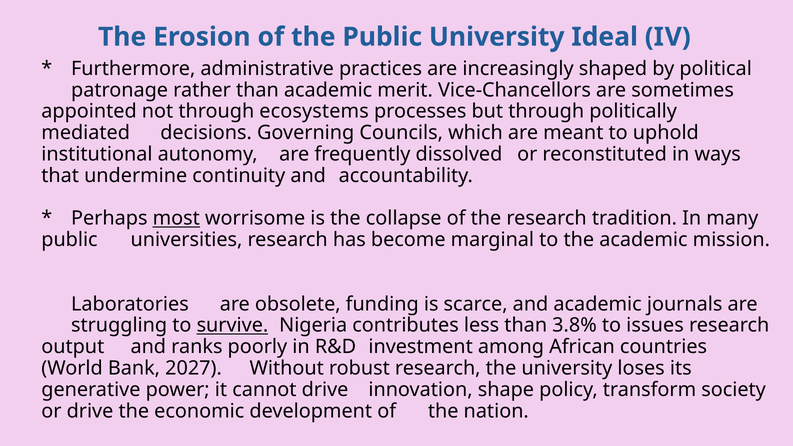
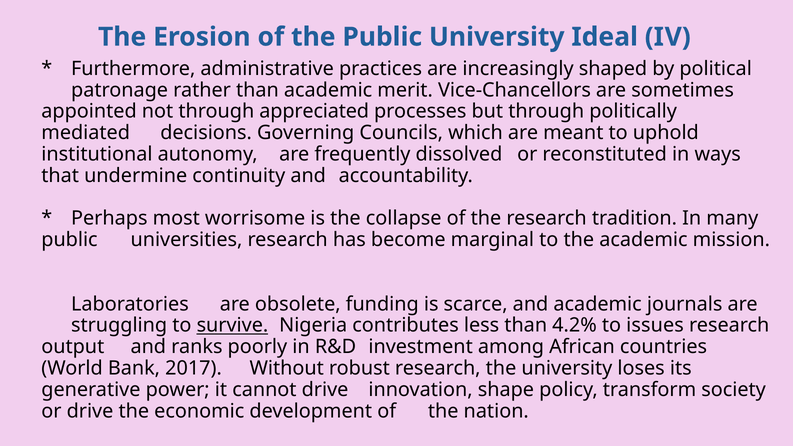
ecosystems: ecosystems -> appreciated
most underline: present -> none
3.8%: 3.8% -> 4.2%
2027: 2027 -> 2017
